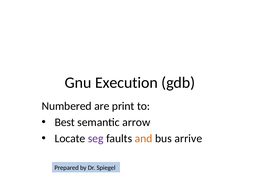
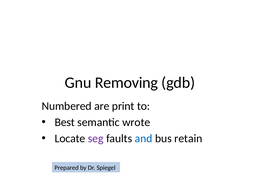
Execution: Execution -> Removing
arrow: arrow -> wrote
and colour: orange -> blue
arrive: arrive -> retain
